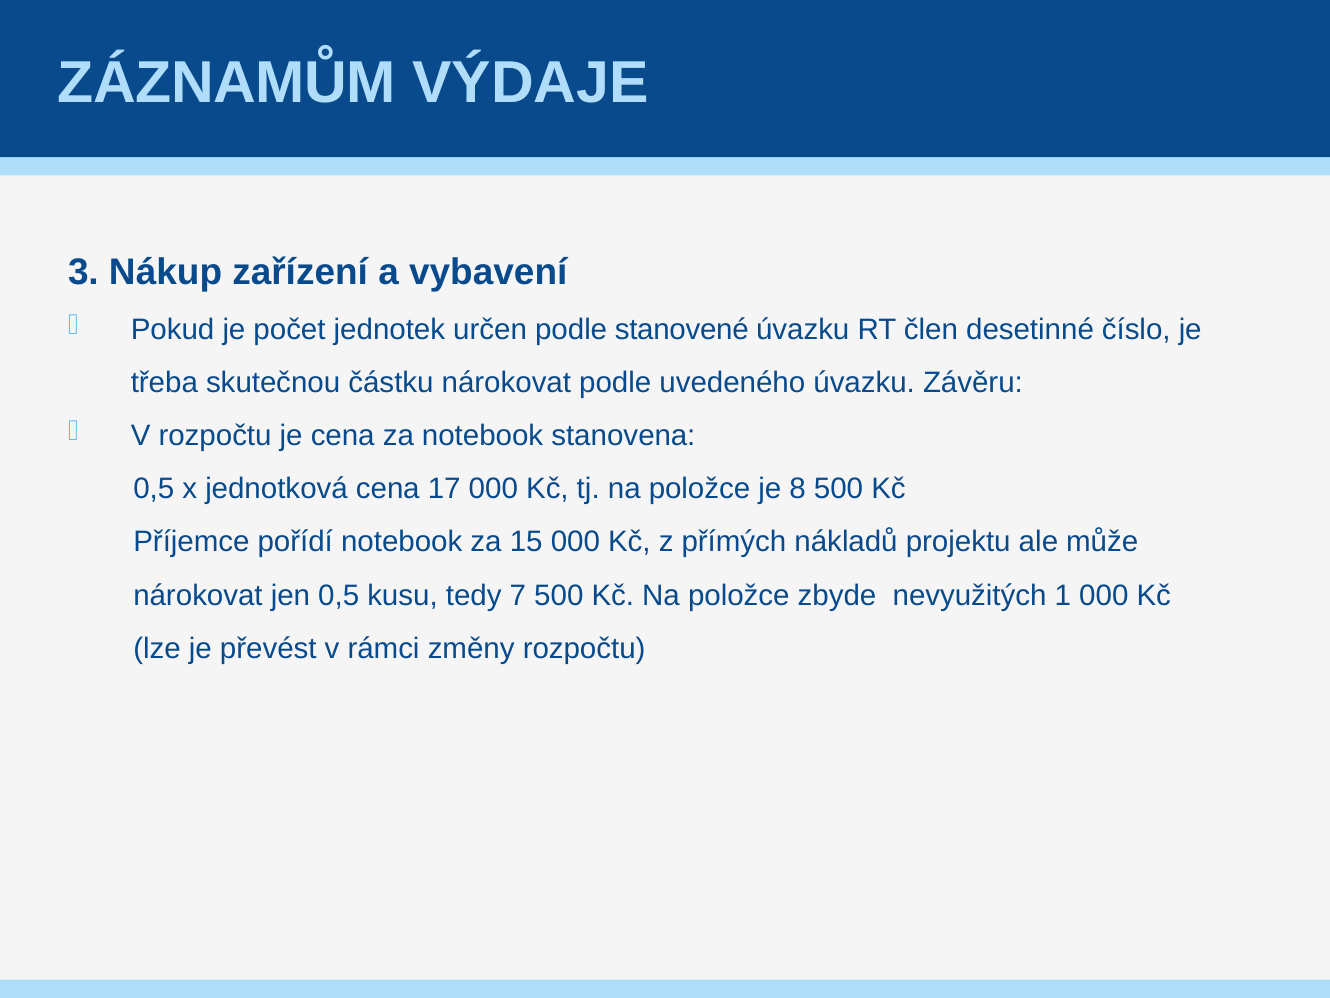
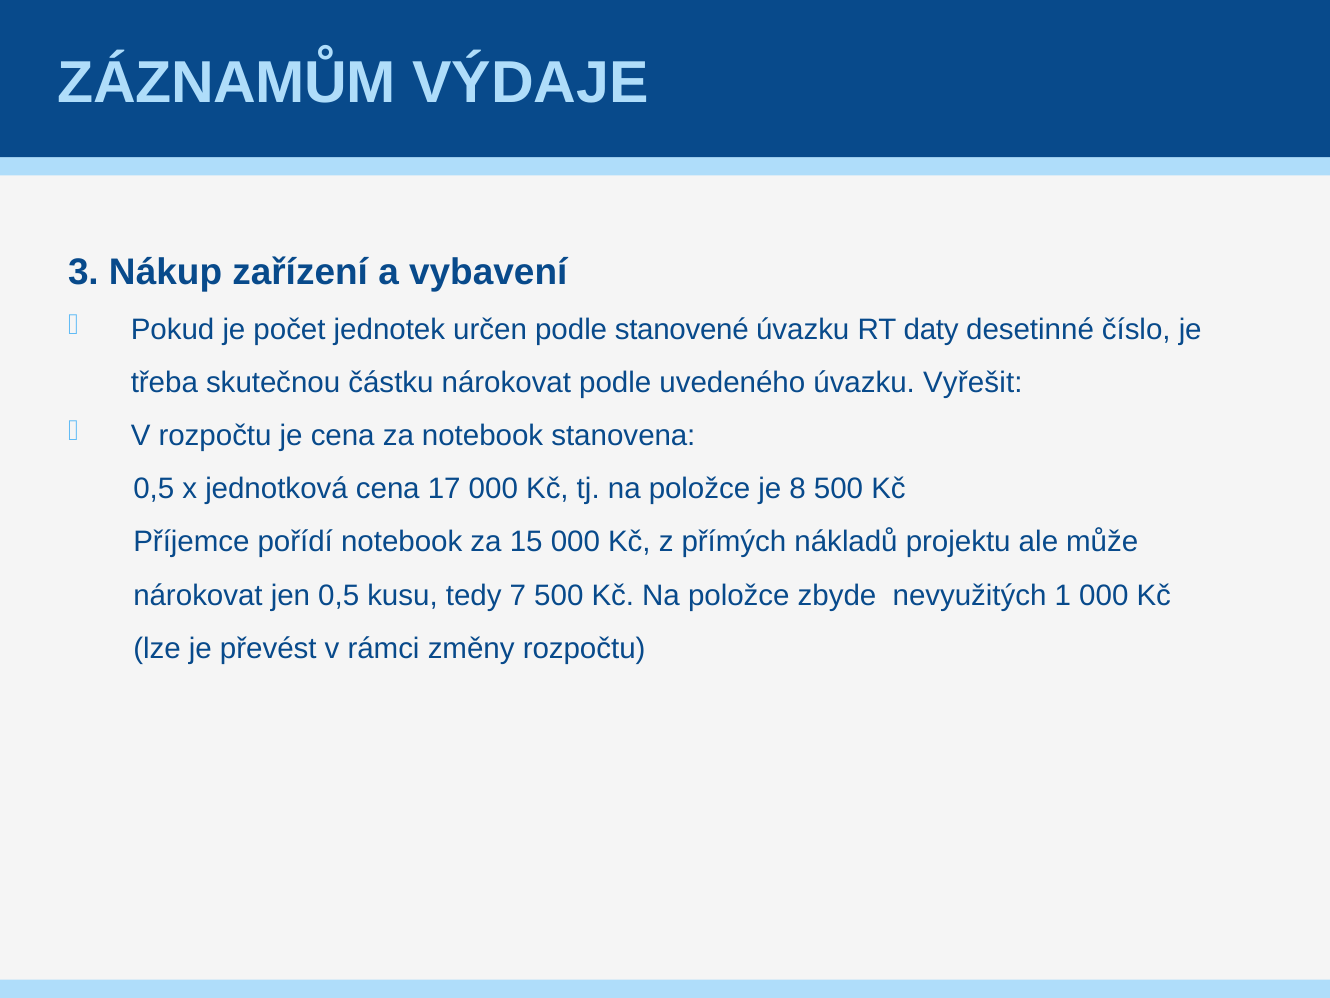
člen: člen -> daty
Závěru: Závěru -> Vyřešit
